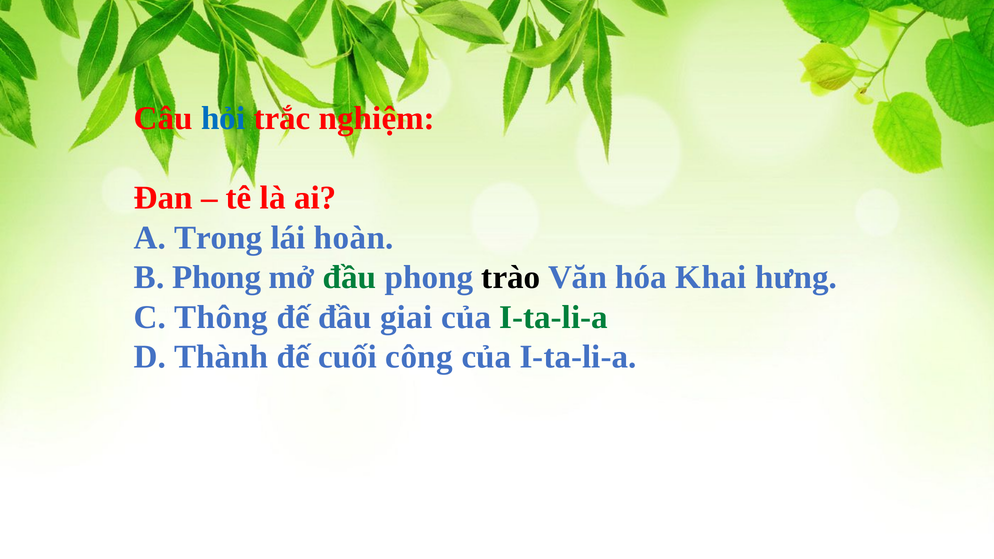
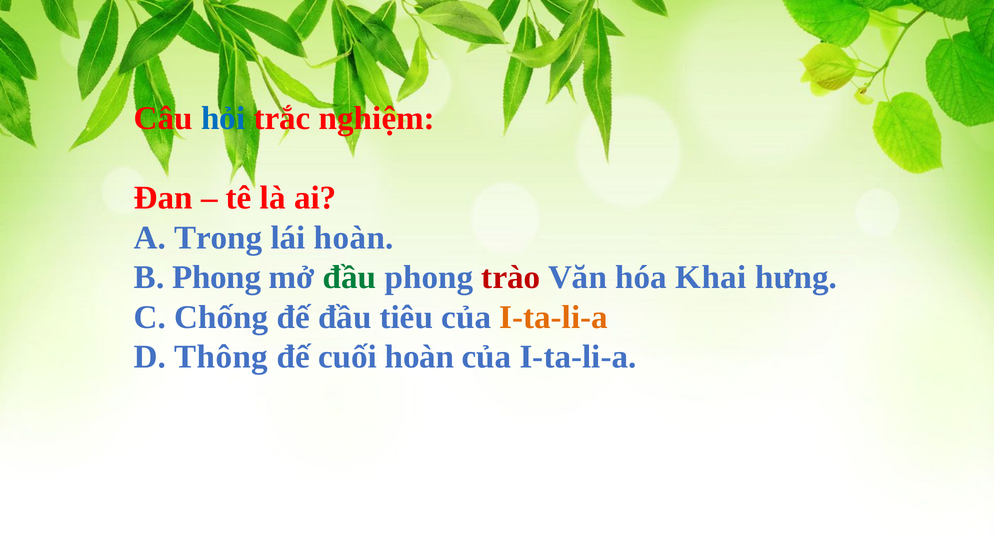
trào colour: black -> red
Thông: Thông -> Chống
giai: giai -> tiêu
I-ta-li-a at (554, 317) colour: green -> orange
Thành: Thành -> Thông
cuối công: công -> hoàn
